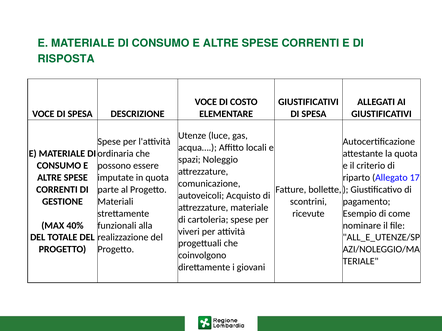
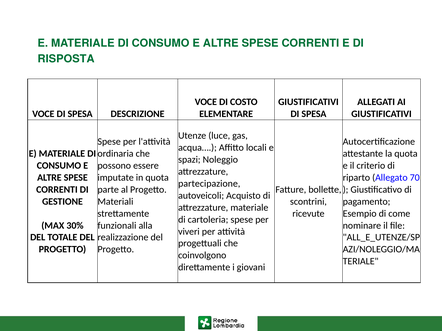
17: 17 -> 70
comunicazione: comunicazione -> partecipazione
40%: 40% -> 30%
